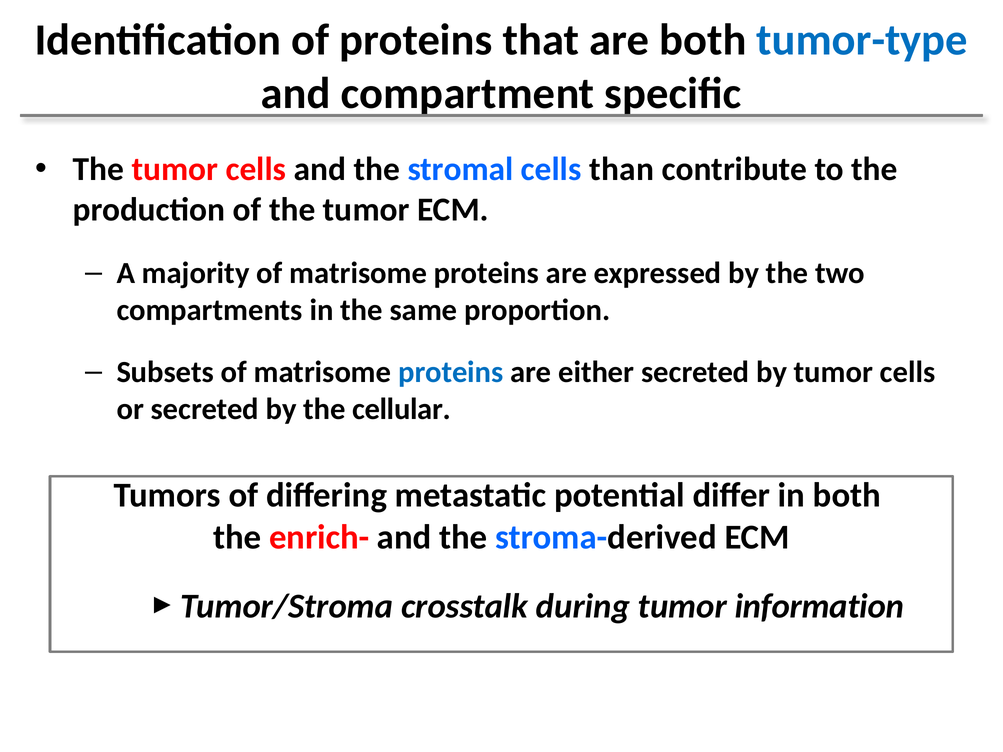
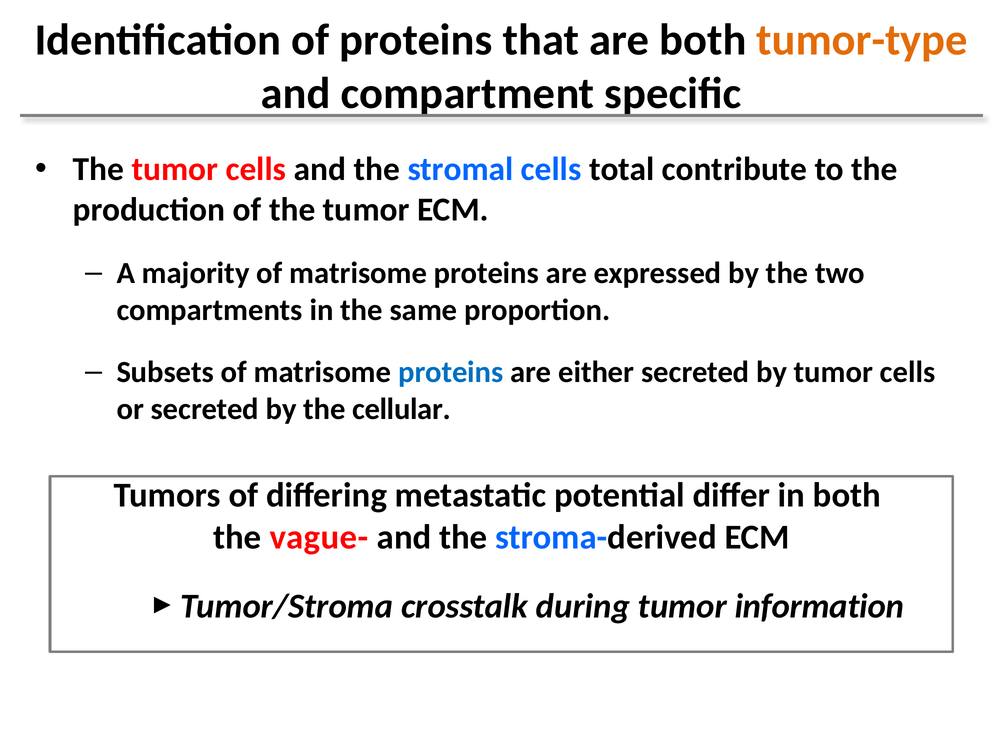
tumor-type colour: blue -> orange
than: than -> total
enrich-: enrich- -> vague-
